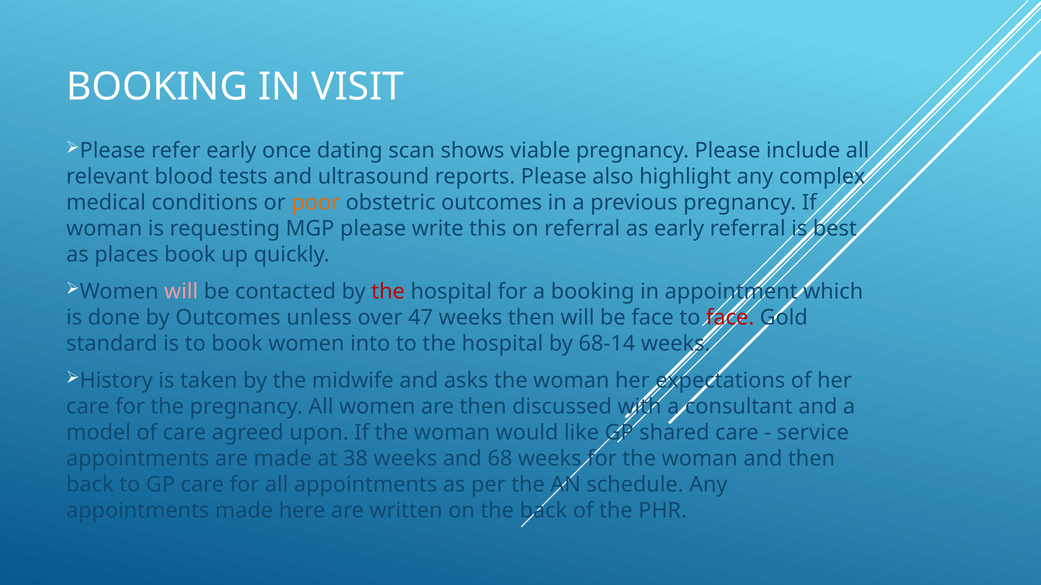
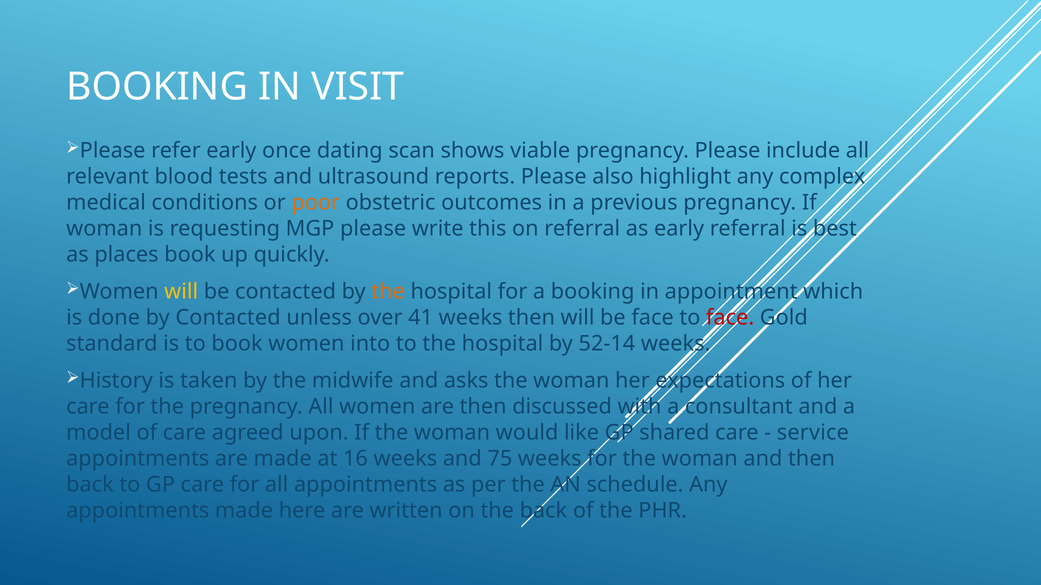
will at (181, 292) colour: pink -> yellow
the at (388, 292) colour: red -> orange
by Outcomes: Outcomes -> Contacted
47: 47 -> 41
68-14: 68-14 -> 52-14
38: 38 -> 16
68: 68 -> 75
